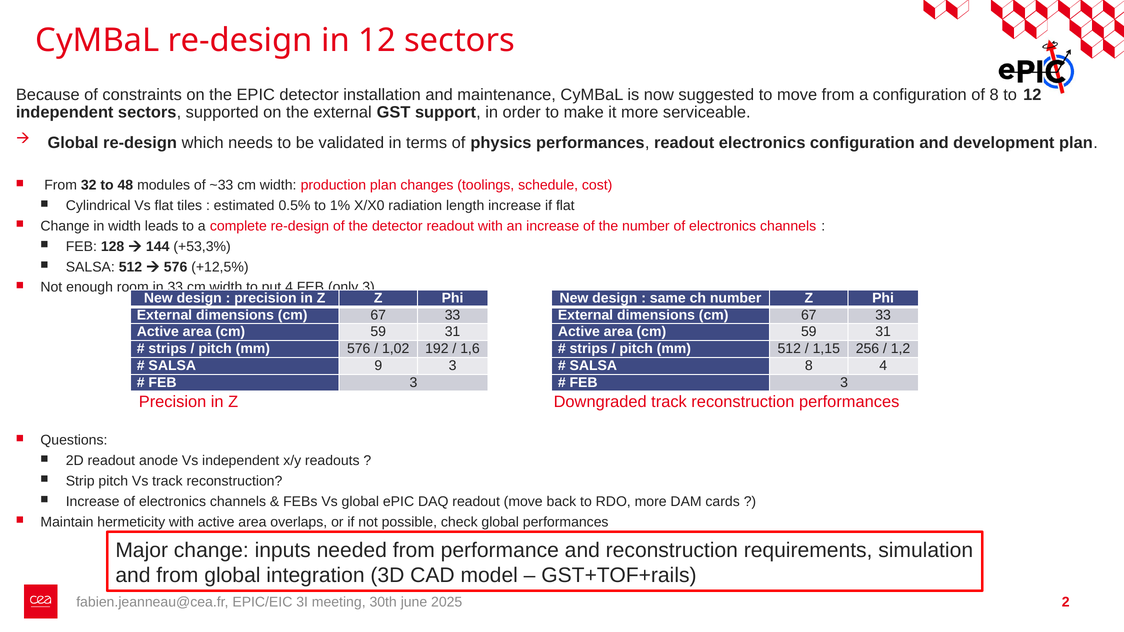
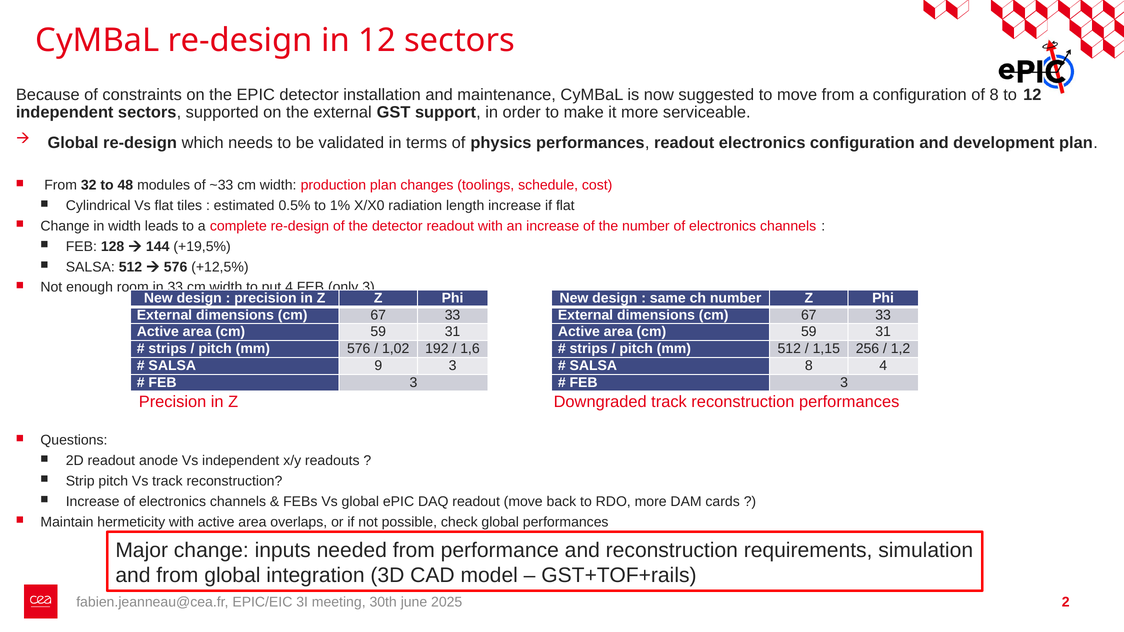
+53,3%: +53,3% -> +19,5%
